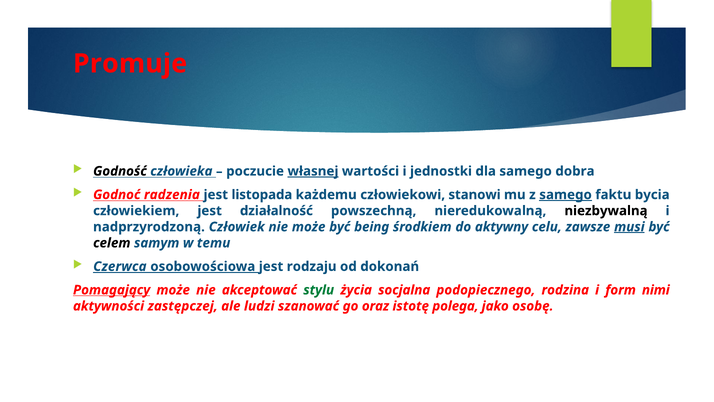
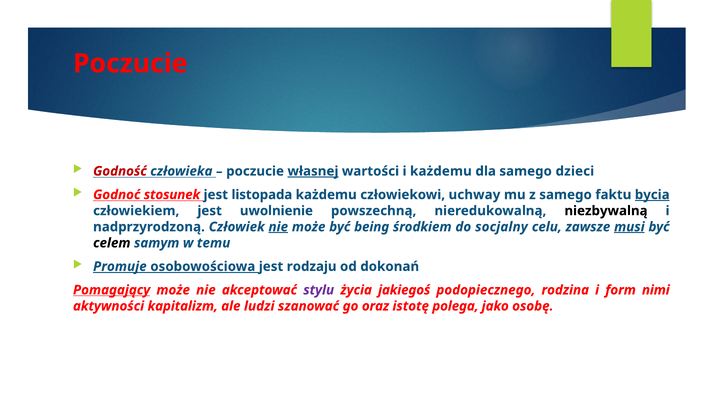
Promuje at (130, 64): Promuje -> Poczucie
Godność colour: black -> red
i jednostki: jednostki -> każdemu
dobra: dobra -> dzieci
radzenia: radzenia -> stosunek
stanowi: stanowi -> uchway
samego at (566, 195) underline: present -> none
bycia underline: none -> present
działalność: działalność -> uwolnienie
nie at (278, 227) underline: none -> present
aktywny: aktywny -> socjalny
Czerwca: Czerwca -> Promuje
stylu colour: green -> purple
socjalna: socjalna -> jakiegoś
zastępczej: zastępczej -> kapitalizm
